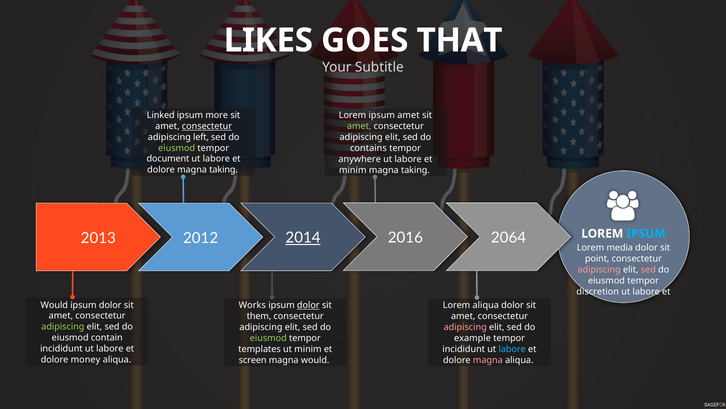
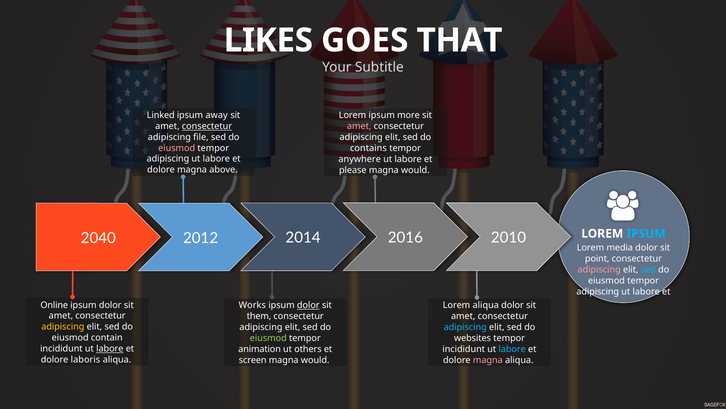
more: more -> away
ipsum amet: amet -> more
amet at (359, 126) colour: light green -> pink
left: left -> file
eiusmod at (177, 148) colour: light green -> pink
document at (168, 159): document -> adipiscing
dolore magna taking: taking -> above
minim at (353, 170): minim -> please
taking at (415, 170): taking -> would
2013: 2013 -> 2040
2014 underline: present -> none
2064: 2064 -> 2010
sed at (648, 269) colour: pink -> light blue
discretion at (598, 291): discretion -> adipiscing
Would at (54, 305): Would -> Online
adipiscing at (63, 326) colour: light green -> yellow
adipiscing at (465, 327) colour: pink -> light blue
example: example -> websites
labore at (110, 348) underline: none -> present
templates: templates -> animation
ut minim: minim -> others
money: money -> laboris
